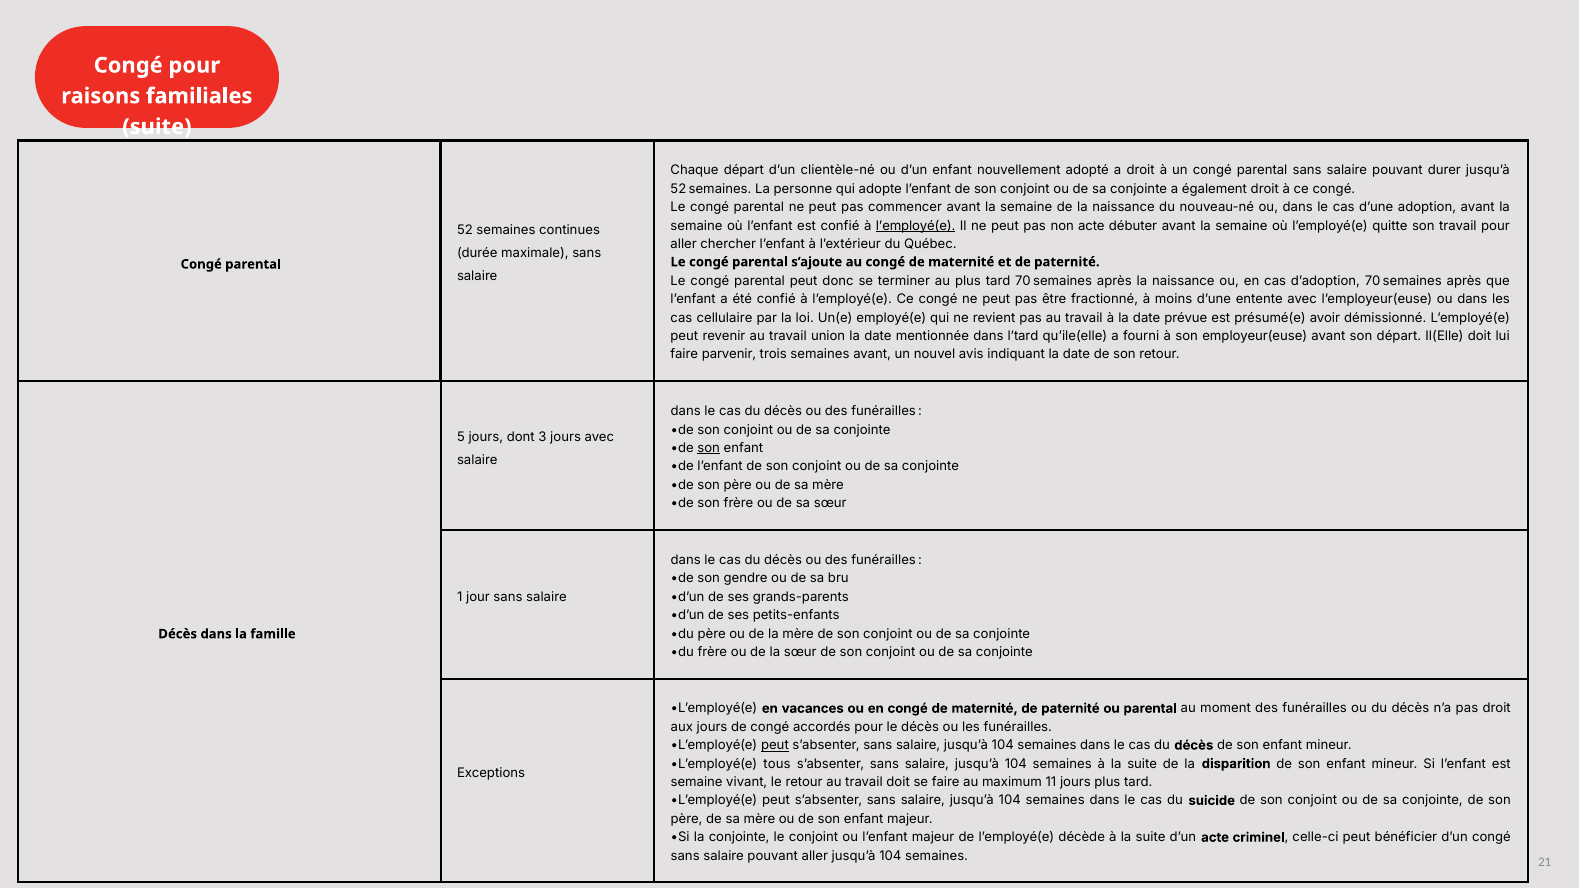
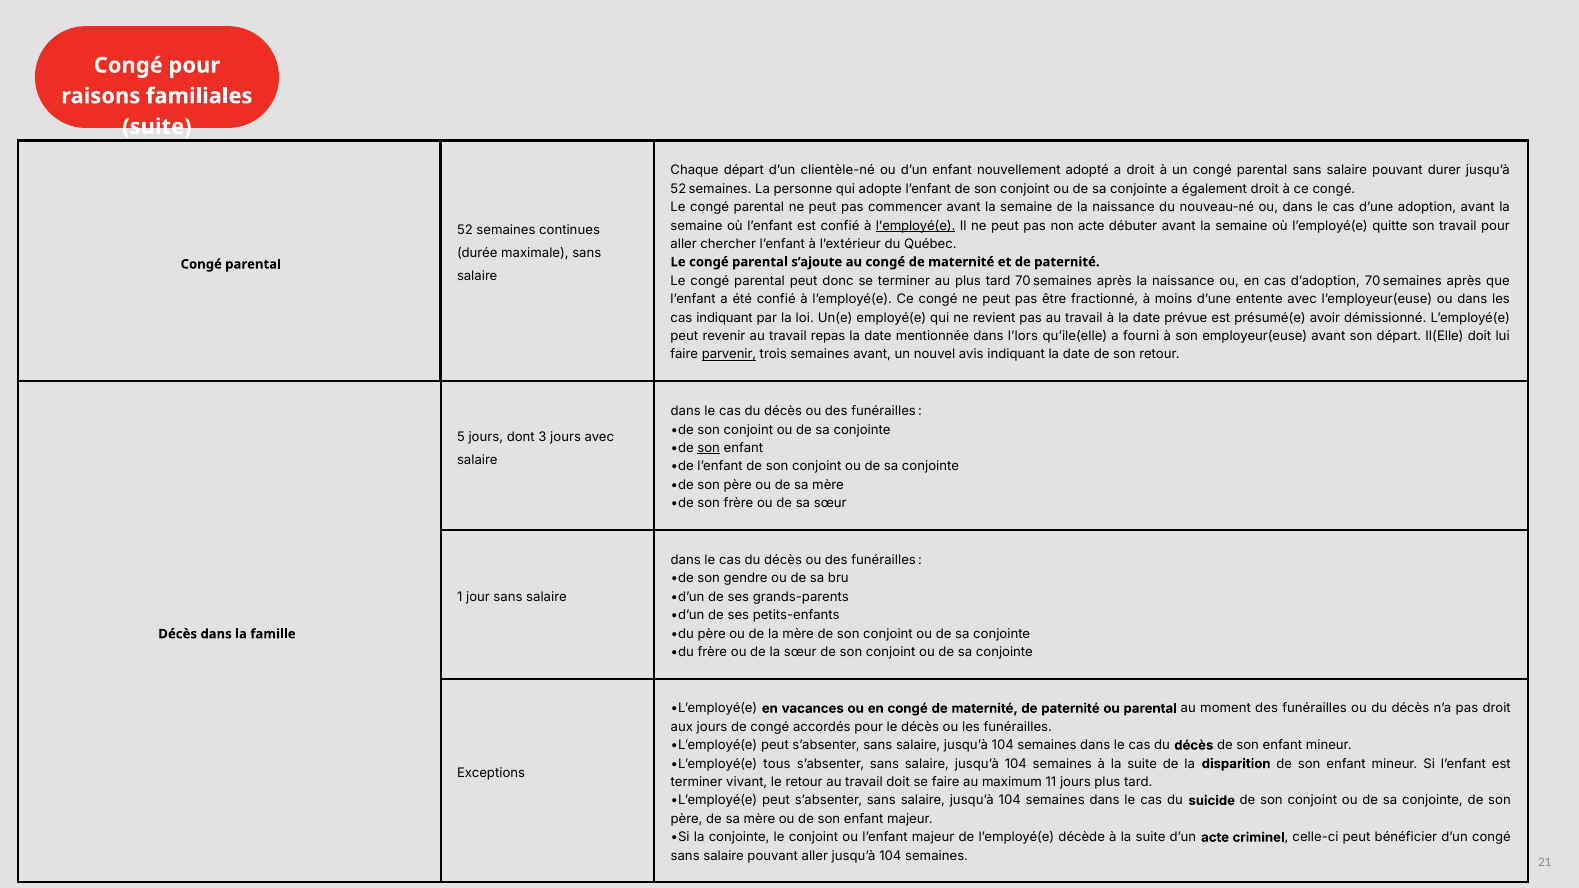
cas cellulaire: cellulaire -> indiquant
union: union -> repas
l’tard: l’tard -> l’lors
parvenir underline: none -> present
peut at (775, 745) underline: present -> none
semaine at (697, 782): semaine -> terminer
